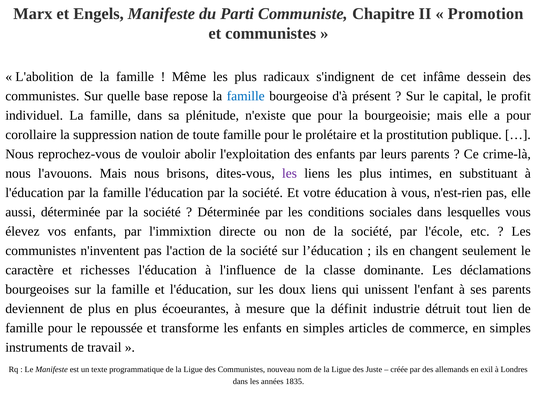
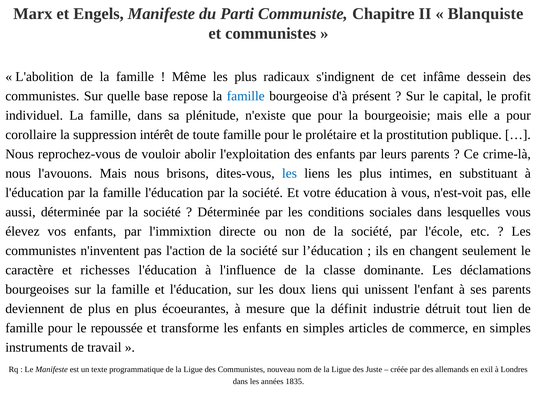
Promotion: Promotion -> Blanquiste
nation: nation -> intérêt
les at (289, 173) colour: purple -> blue
n'est-rien: n'est-rien -> n'est-voit
